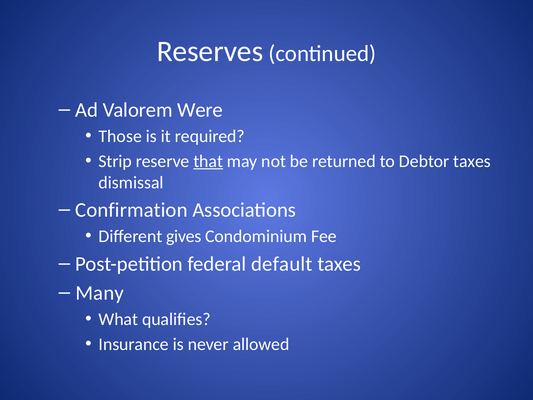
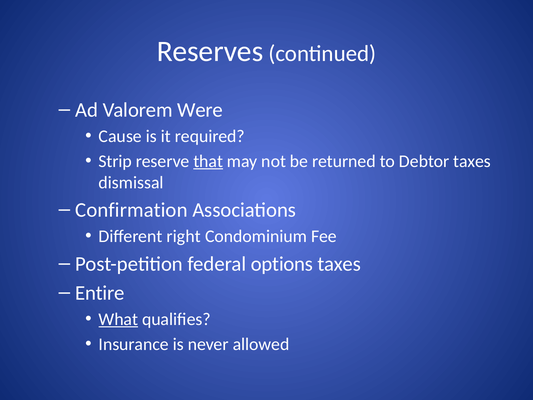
Those: Those -> Cause
gives: gives -> right
default: default -> options
Many: Many -> Entire
What underline: none -> present
